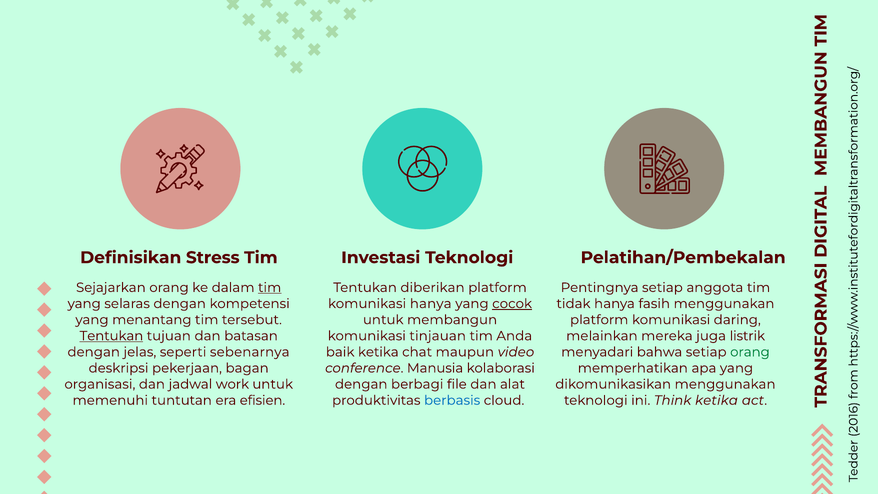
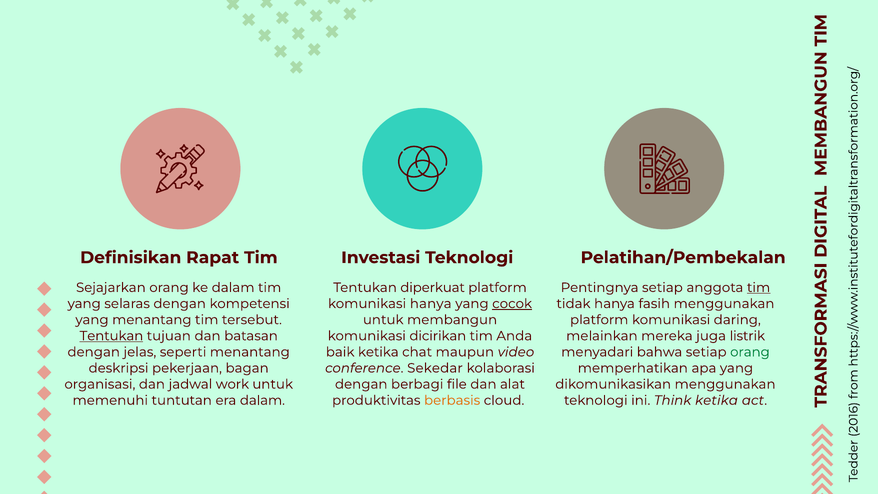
Stress: Stress -> Rapat
tim at (270, 287) underline: present -> none
diberikan: diberikan -> diperkuat
tim at (759, 287) underline: none -> present
tinjauan: tinjauan -> dicirikan
seperti sebenarnya: sebenarnya -> menantang
Manusia: Manusia -> Sekedar
era efisien: efisien -> dalam
berbasis colour: blue -> orange
